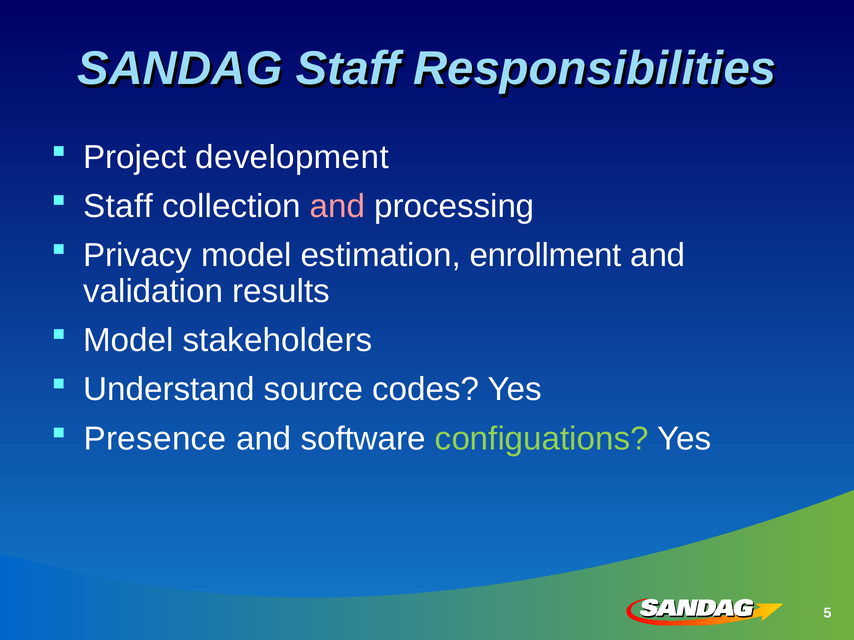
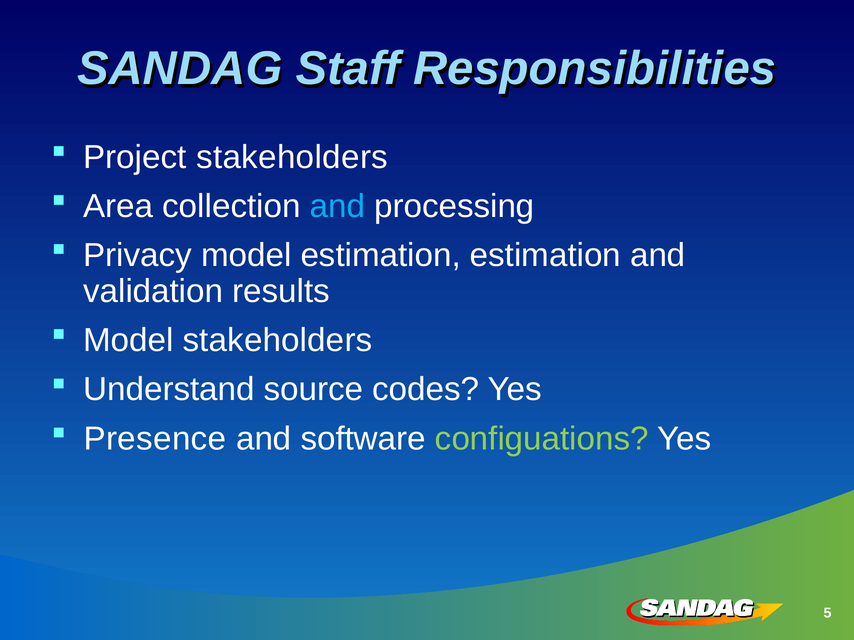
Project development: development -> stakeholders
Staff at (118, 206): Staff -> Area
and at (337, 206) colour: pink -> light blue
estimation enrollment: enrollment -> estimation
